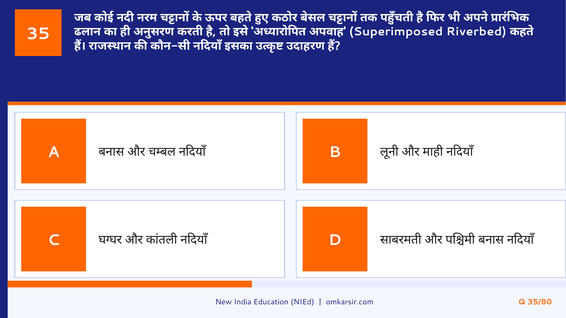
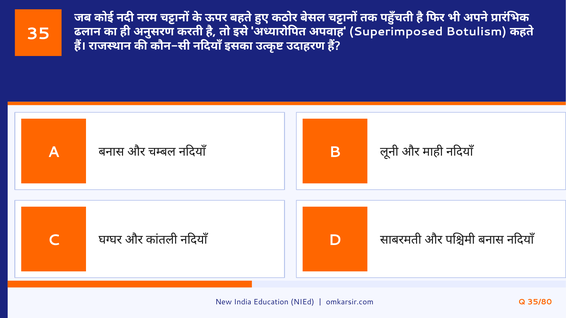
Riverbed: Riverbed -> Botulism
